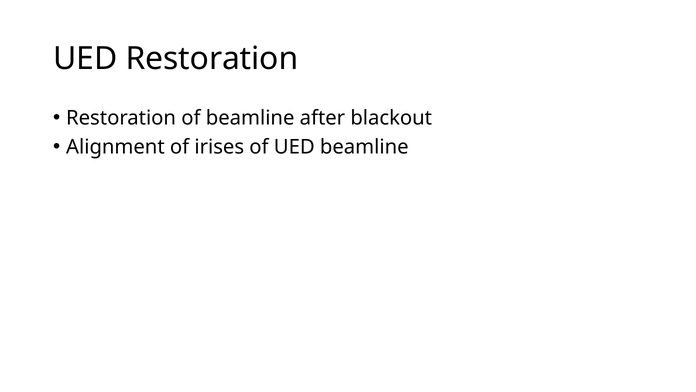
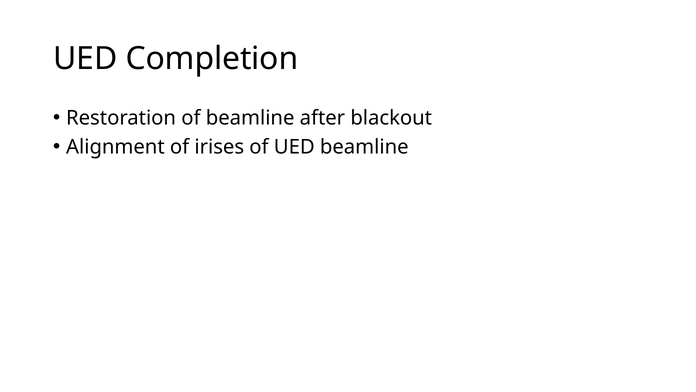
UED Restoration: Restoration -> Completion
